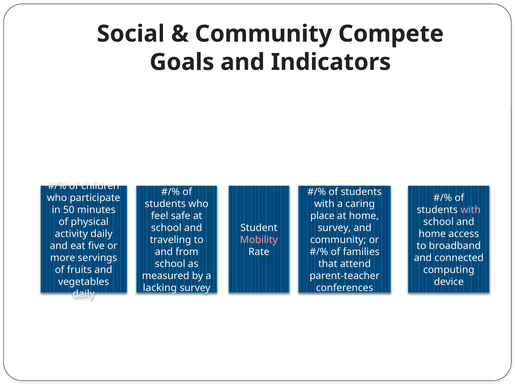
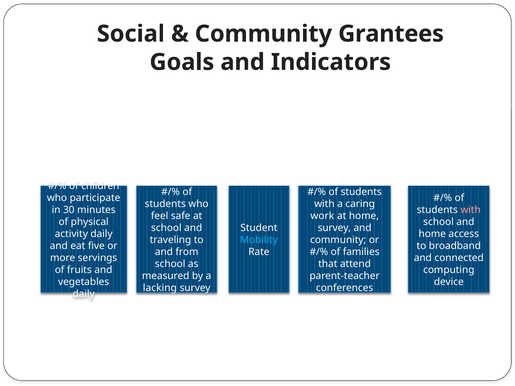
Compete: Compete -> Grantees
50: 50 -> 30
place: place -> work
Mobility colour: pink -> light blue
